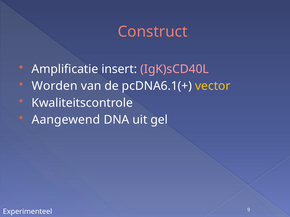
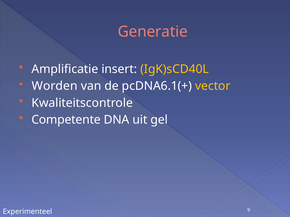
Construct: Construct -> Generatie
IgK)sCD40L colour: pink -> yellow
Aangewend: Aangewend -> Competente
